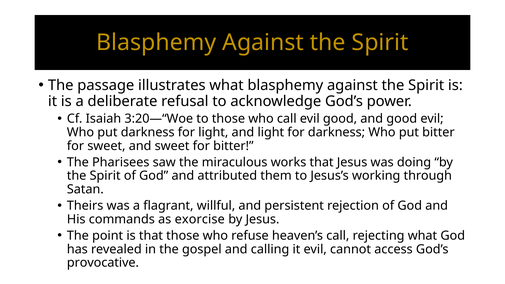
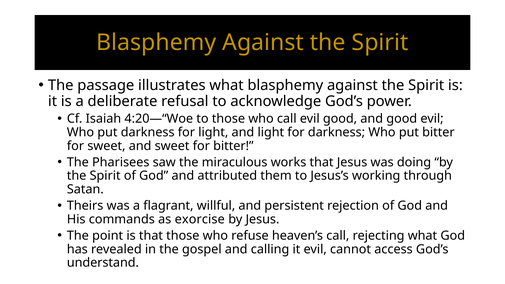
3:20—“Woe: 3:20—“Woe -> 4:20—“Woe
provocative: provocative -> understand
